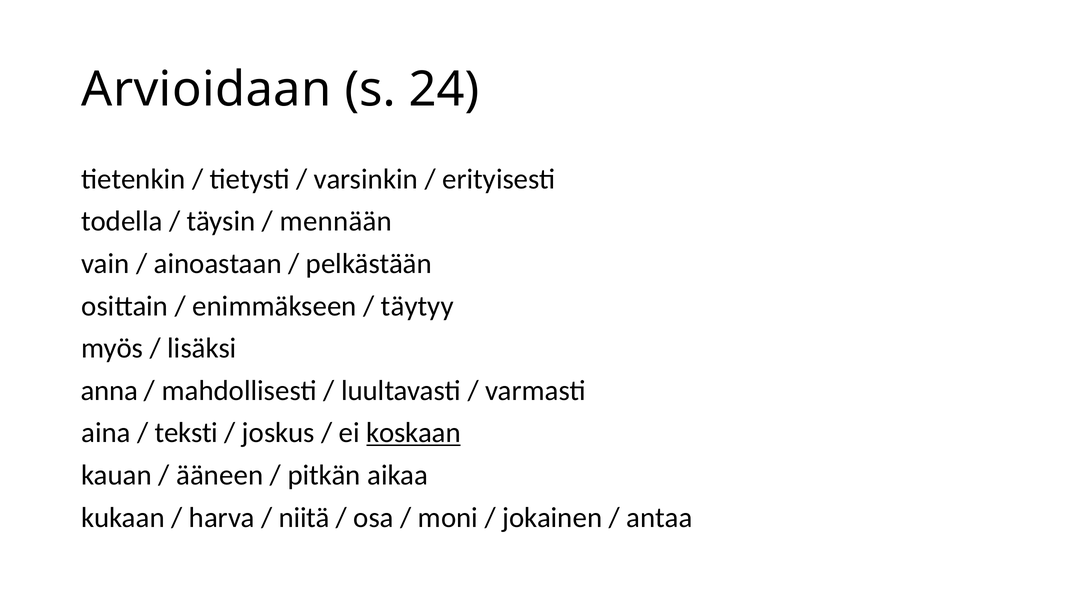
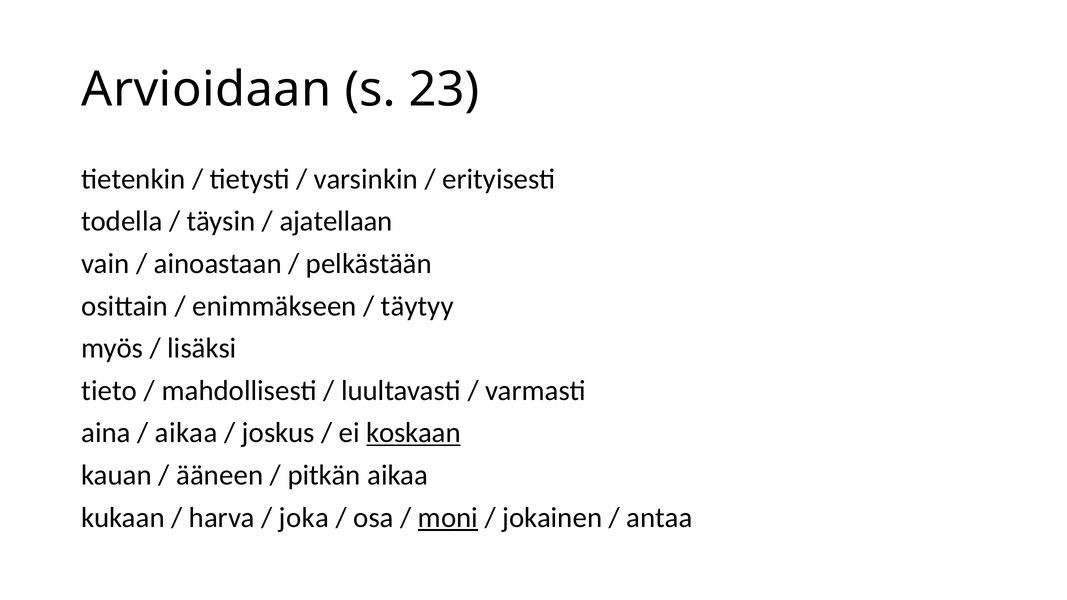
24: 24 -> 23
mennään: mennään -> ajatellaan
anna: anna -> tieto
teksti at (186, 433): teksti -> aikaa
niitä: niitä -> joka
moni underline: none -> present
